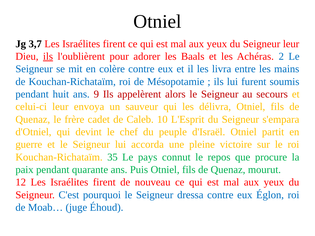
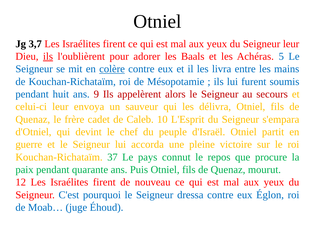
2: 2 -> 5
colère underline: none -> present
35: 35 -> 37
